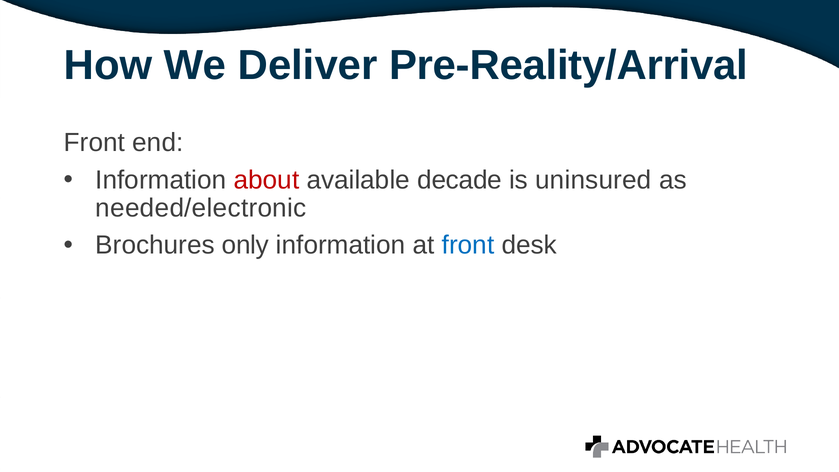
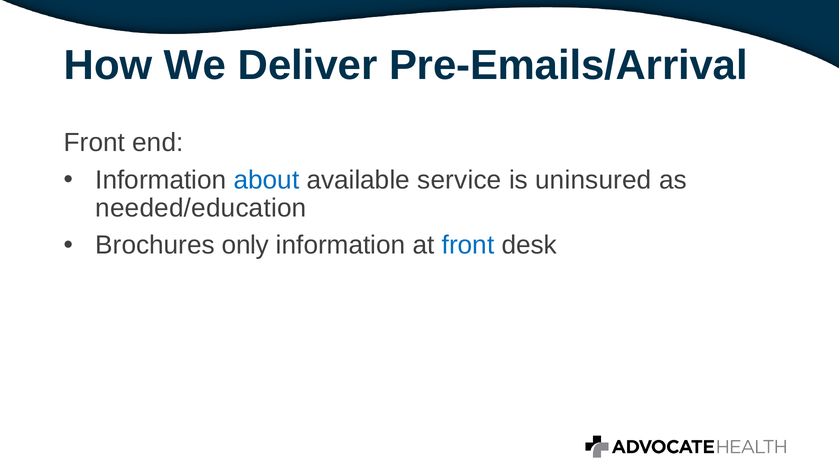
Pre-Reality/Arrival: Pre-Reality/Arrival -> Pre-Emails/Arrival
about colour: red -> blue
decade: decade -> service
needed/electronic: needed/electronic -> needed/education
